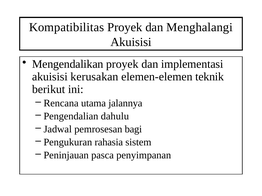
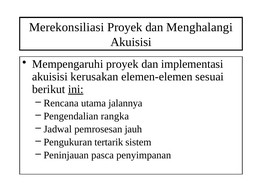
Kompatibilitas: Kompatibilitas -> Merekonsiliasi
Mengendalikan: Mengendalikan -> Mempengaruhi
teknik: teknik -> sesuai
ini underline: none -> present
dahulu: dahulu -> rangka
bagi: bagi -> jauh
rahasia: rahasia -> tertarik
